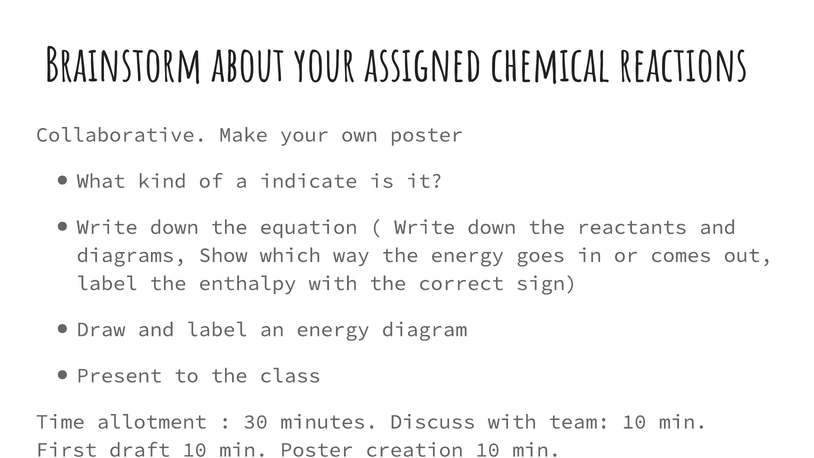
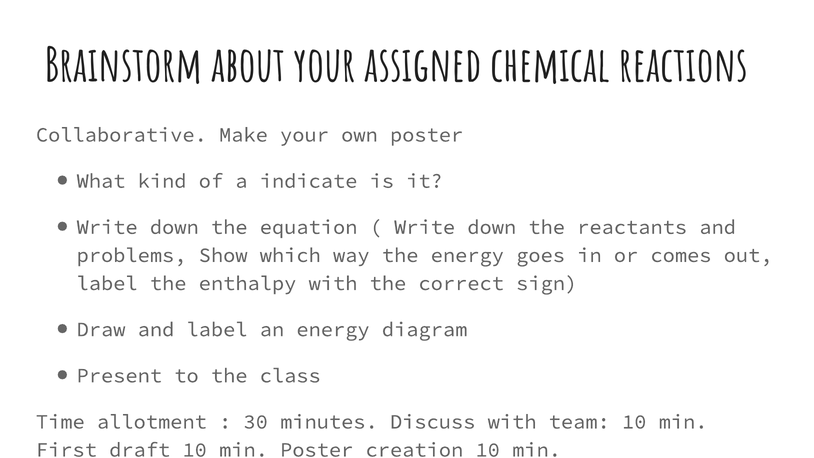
diagrams: diagrams -> problems
